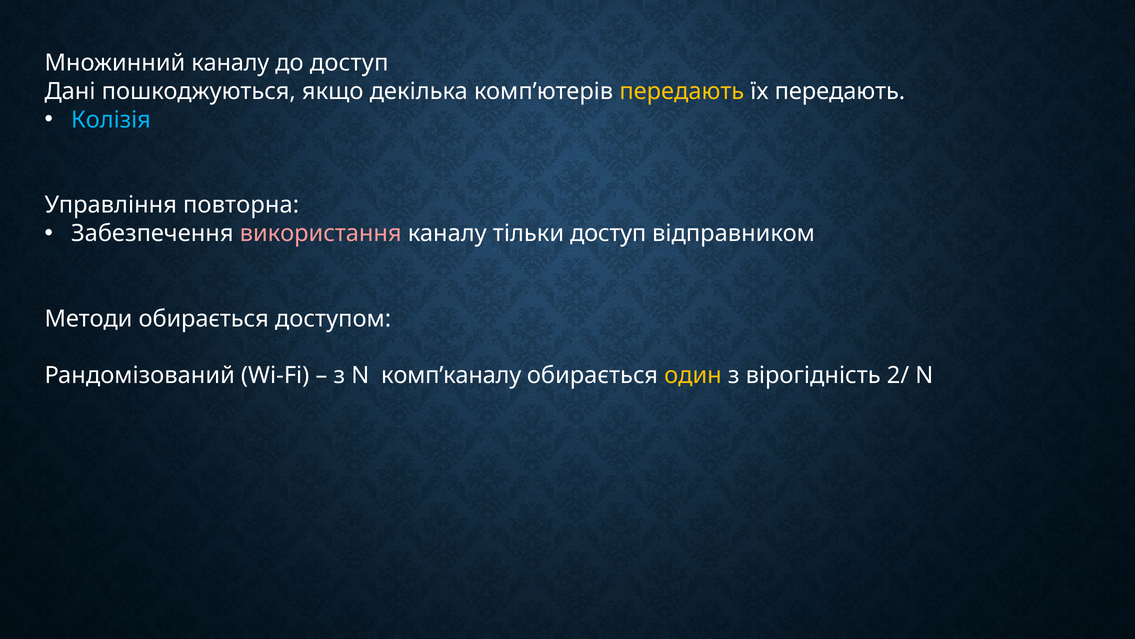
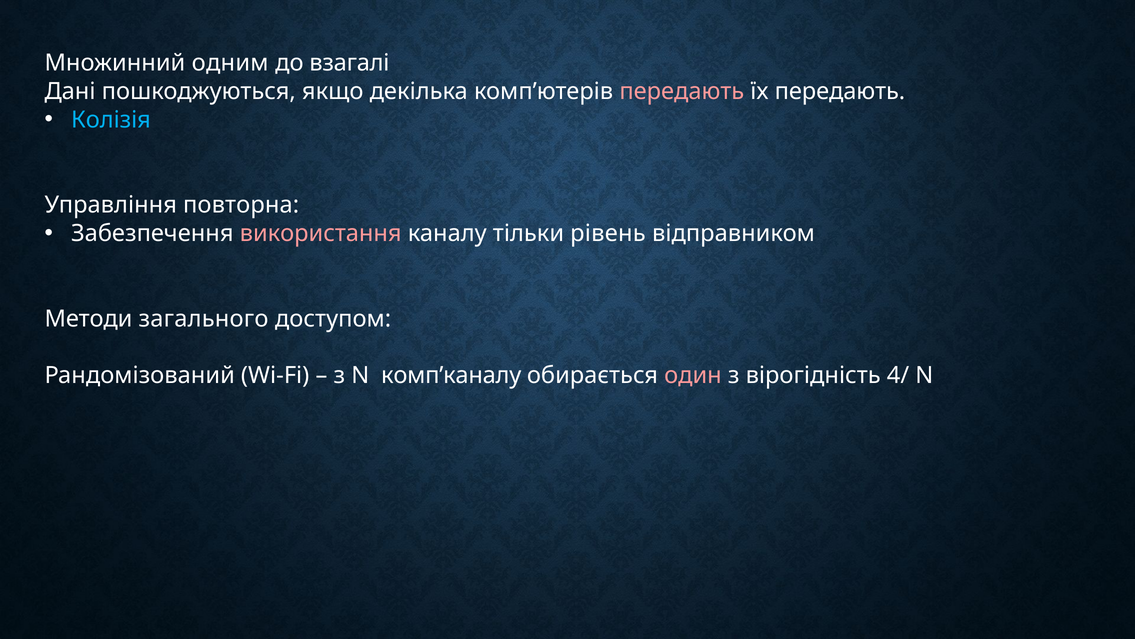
Множинний каналу: каналу -> одним
до доступ: доступ -> взагалі
передають at (682, 91) colour: yellow -> pink
тільки доступ: доступ -> рівень
Методи обирається: обирається -> загального
один colour: yellow -> pink
2/: 2/ -> 4/
